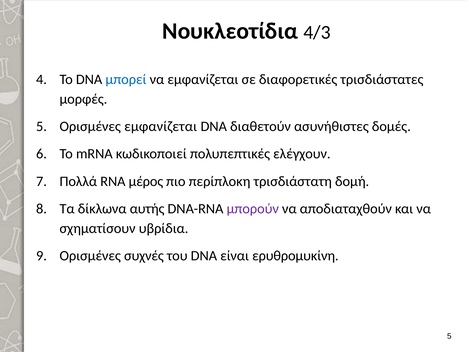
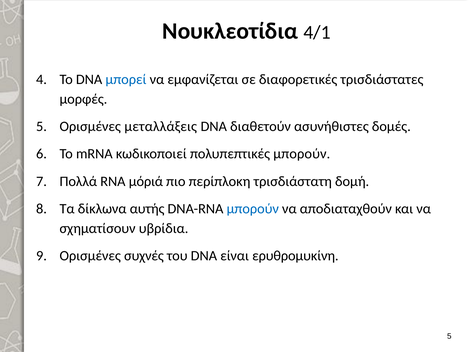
4/3: 4/3 -> 4/1
Ορισμένες εμφανίζεται: εμφανίζεται -> μεταλλάξεις
πολυπεπτικές ελέγχουν: ελέγχουν -> μπορούν
μέρος: μέρος -> μόριά
μπορούν at (253, 209) colour: purple -> blue
